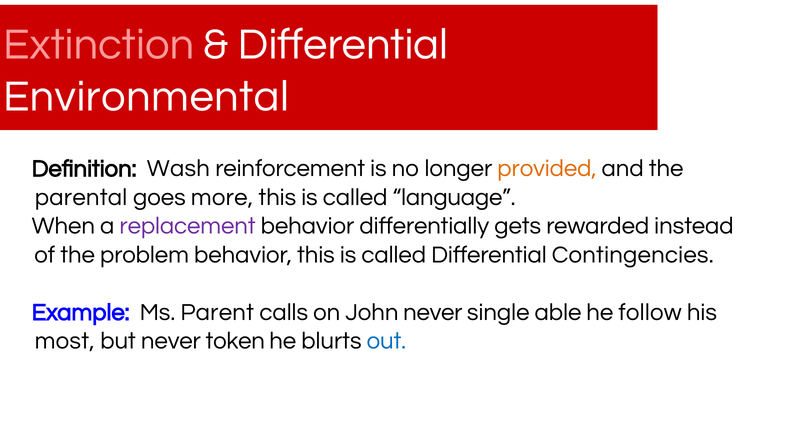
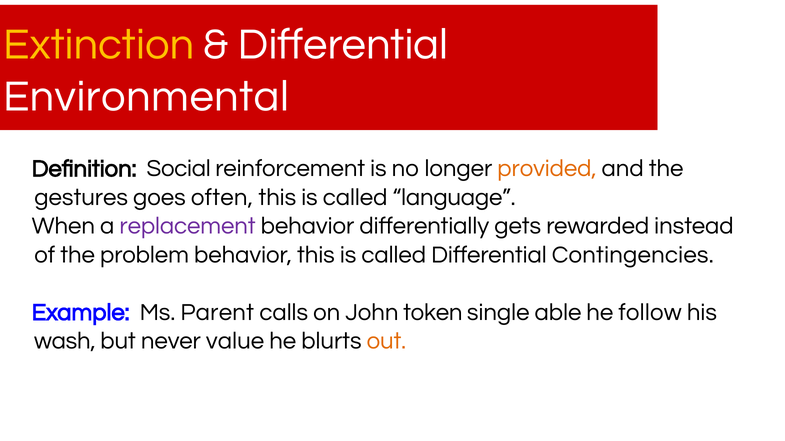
Extinction colour: pink -> yellow
Wash: Wash -> Social
parental: parental -> gestures
more: more -> often
John never: never -> token
most: most -> wash
token: token -> value
out colour: blue -> orange
